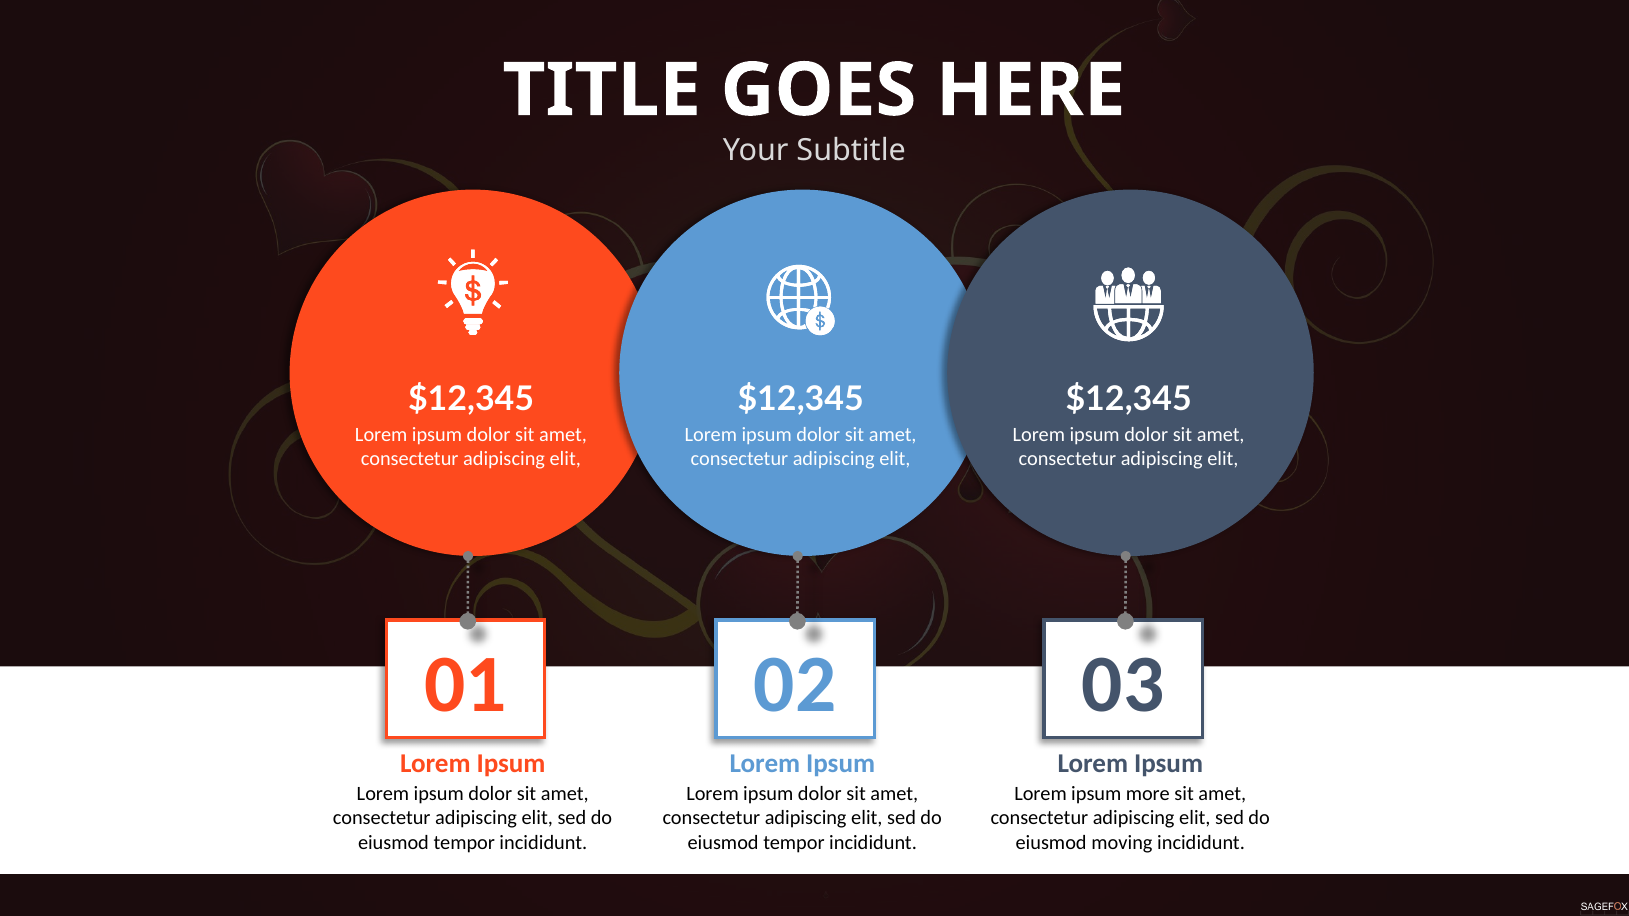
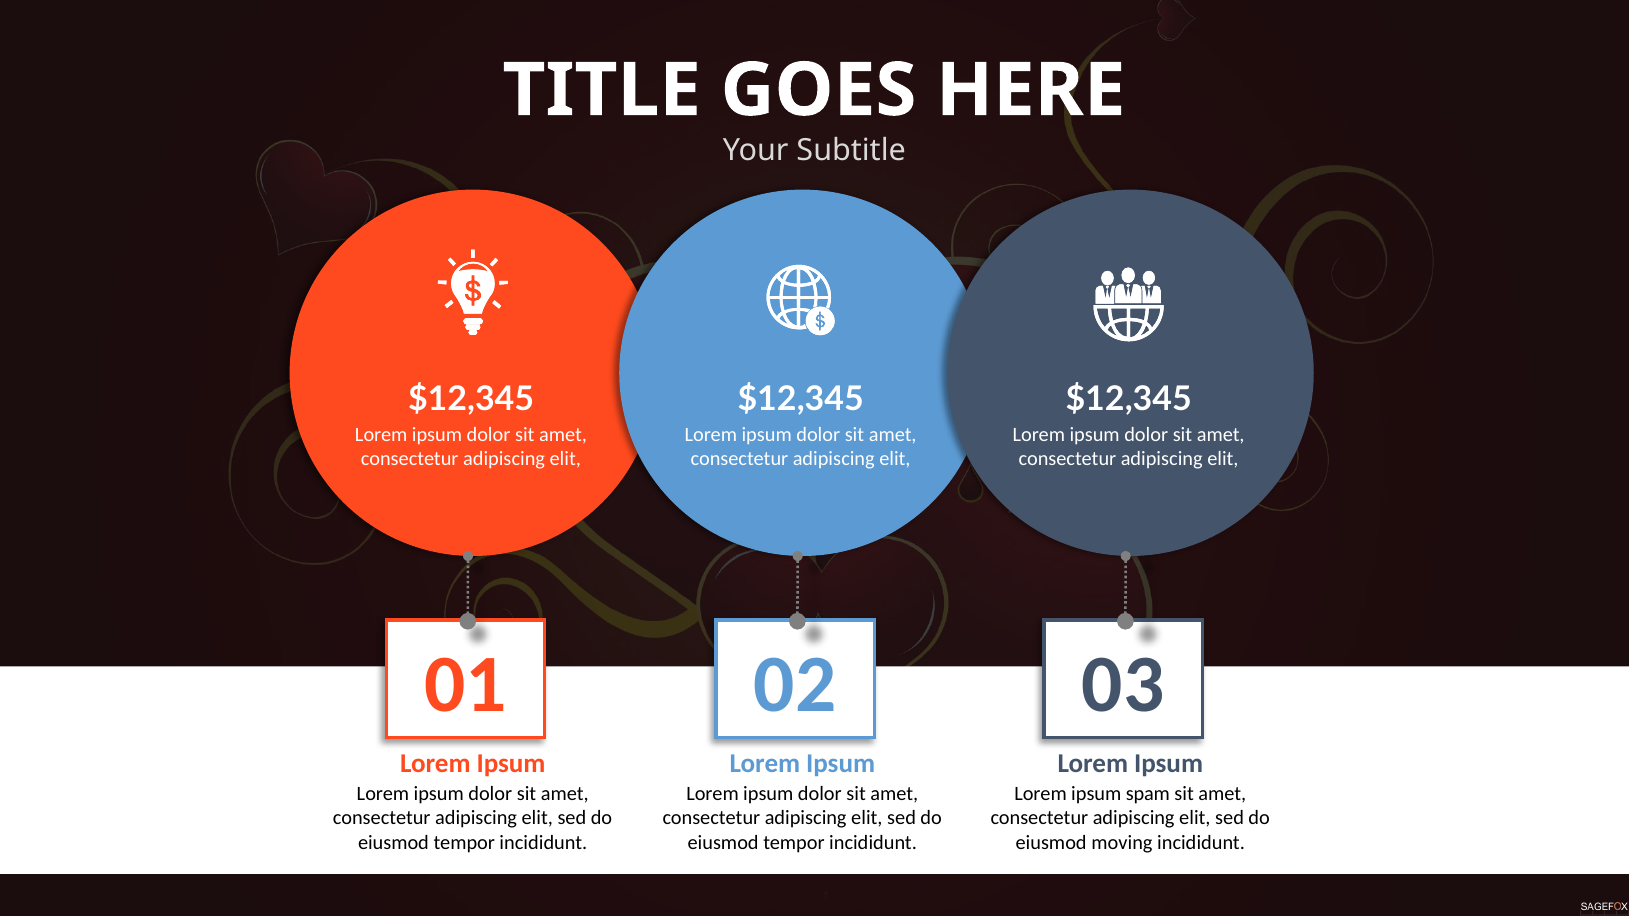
more: more -> spam
